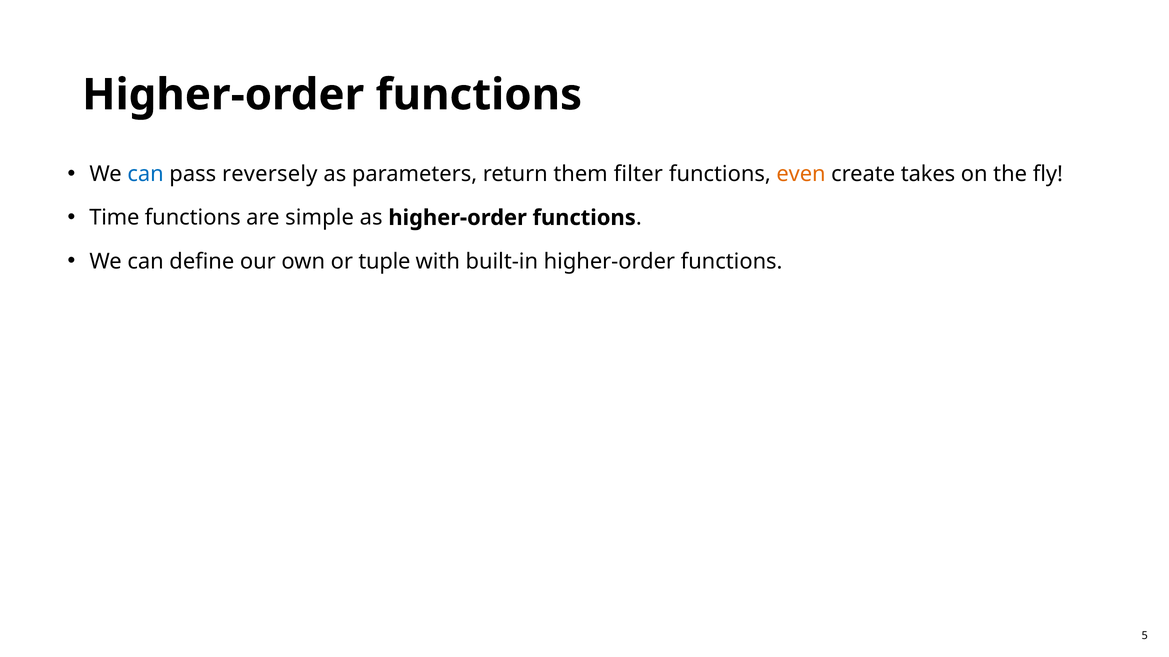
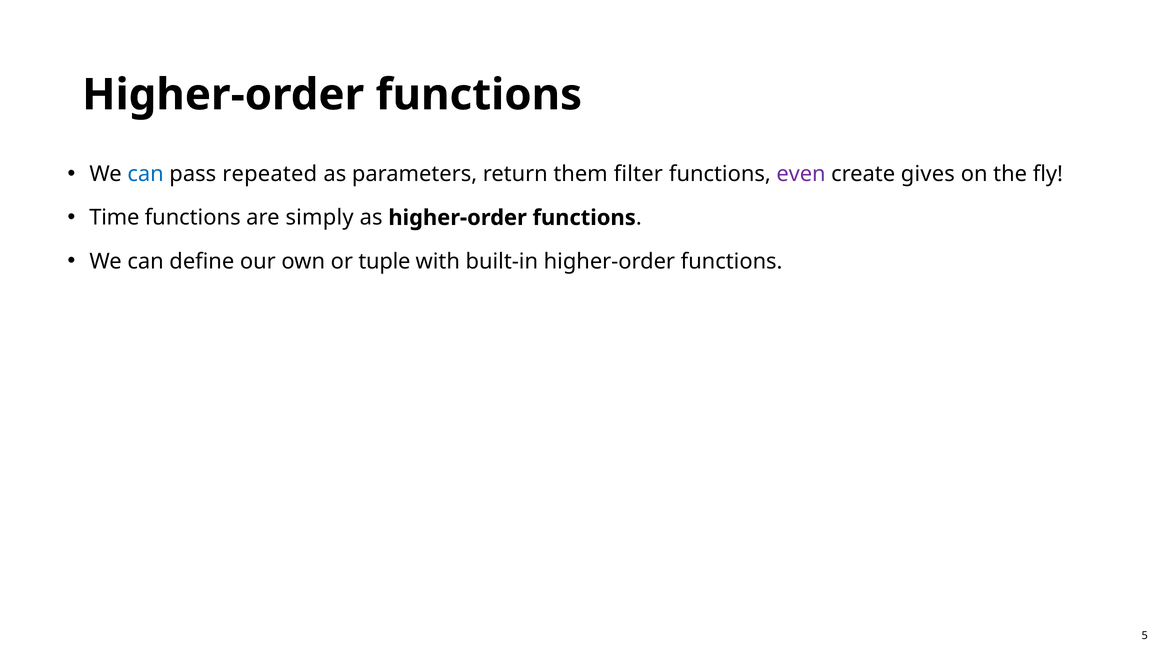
reversely: reversely -> repeated
even colour: orange -> purple
takes: takes -> gives
simple: simple -> simply
